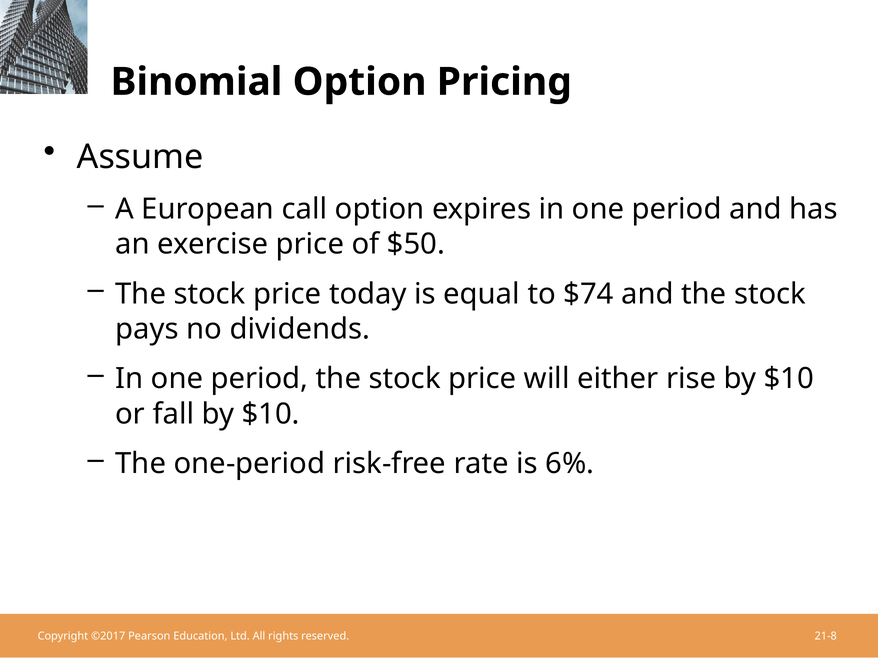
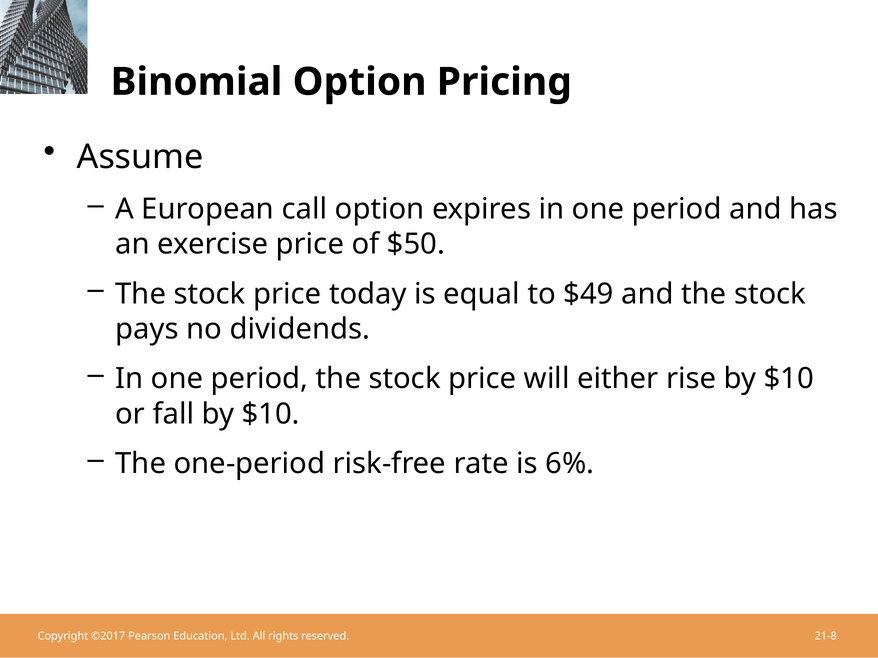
$74: $74 -> $49
